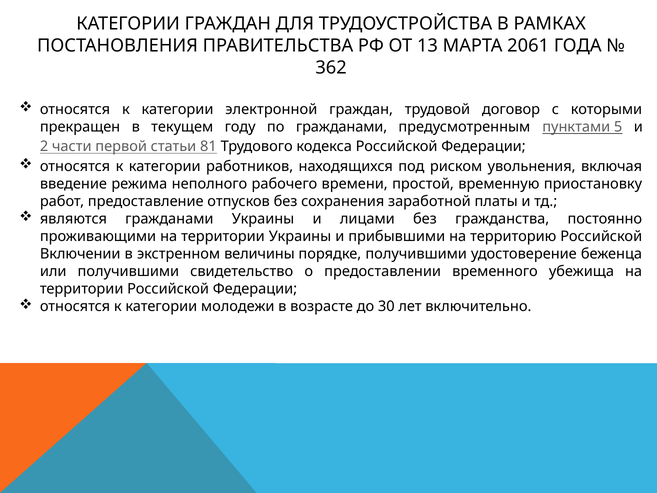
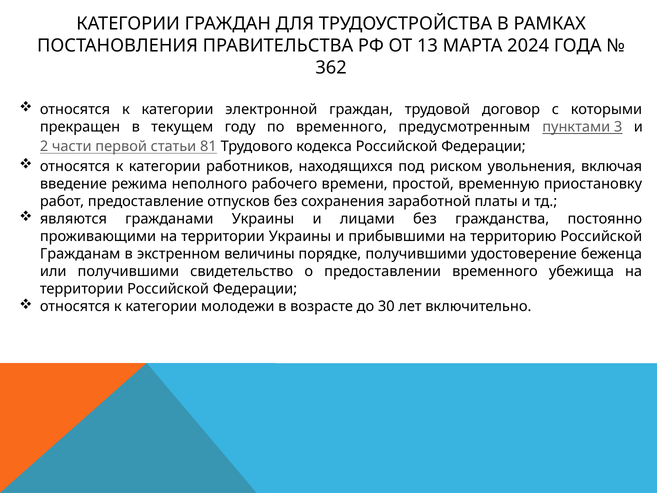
2061: 2061 -> 2024
по гражданами: гражданами -> временного
5: 5 -> 3
Включении: Включении -> Гражданам
